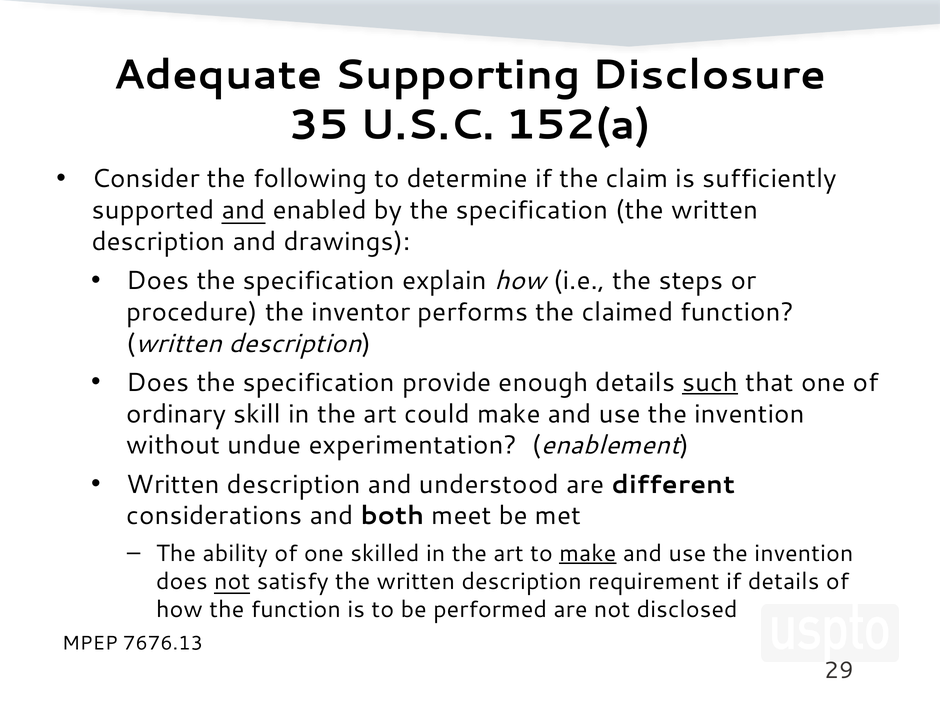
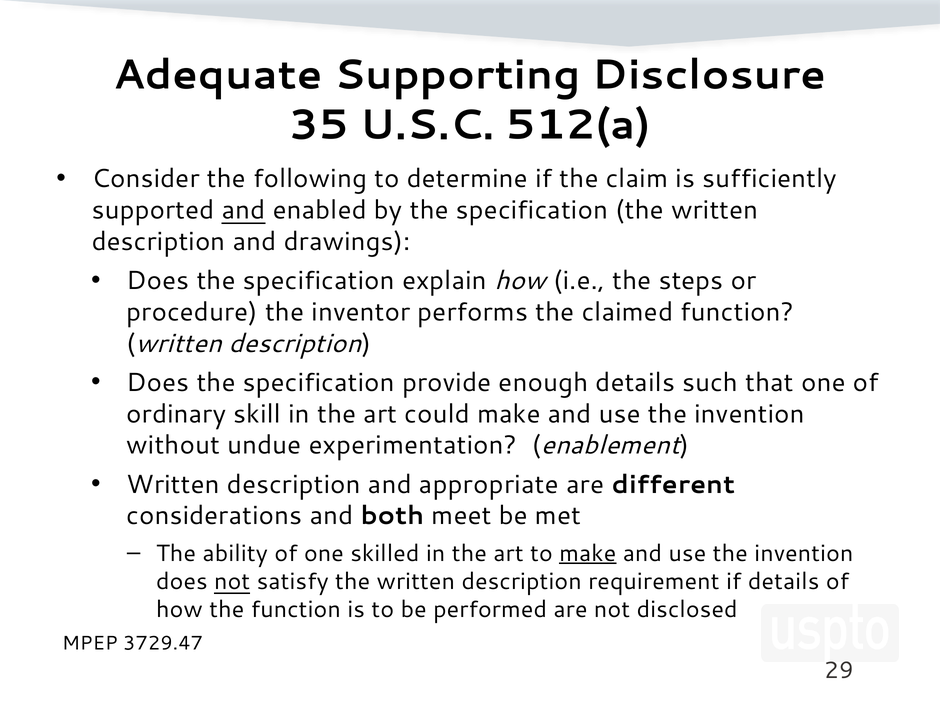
152(a: 152(a -> 512(a
such underline: present -> none
understood: understood -> appropriate
7676.13: 7676.13 -> 3729.47
